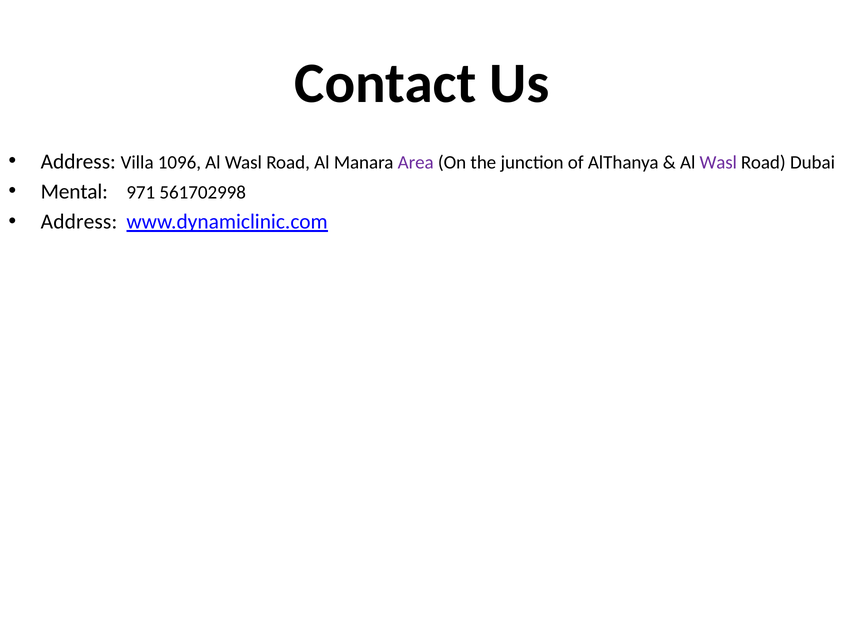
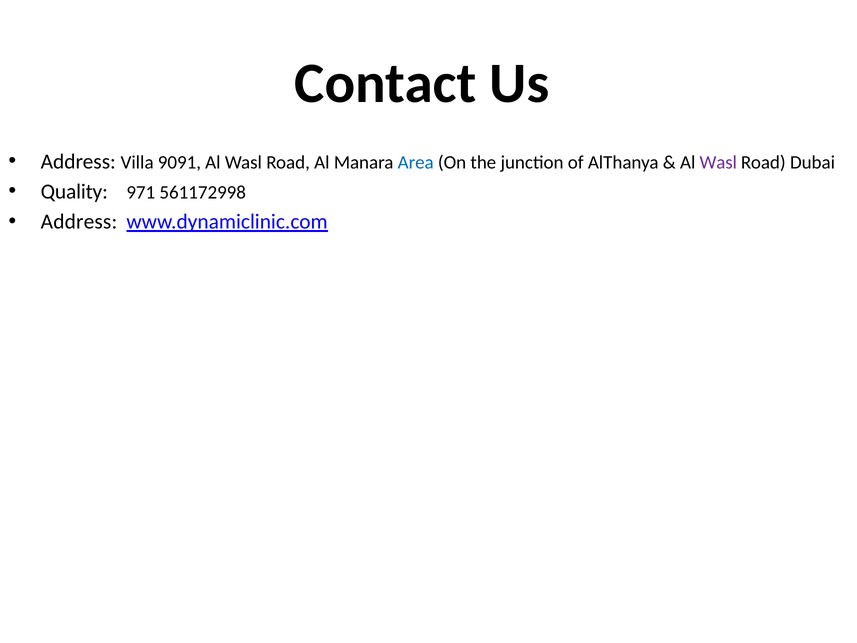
1096: 1096 -> 9091
Area colour: purple -> blue
Mental: Mental -> Quality
561702998: 561702998 -> 561172998
